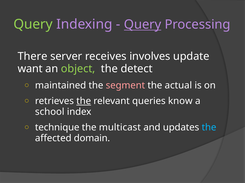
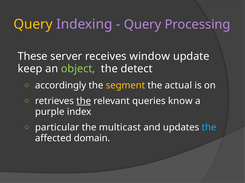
Query at (33, 24) colour: light green -> yellow
Query at (143, 25) underline: present -> none
There: There -> These
involves: involves -> window
want: want -> keep
maintained: maintained -> accordingly
segment colour: pink -> yellow
school: school -> purple
technique: technique -> particular
